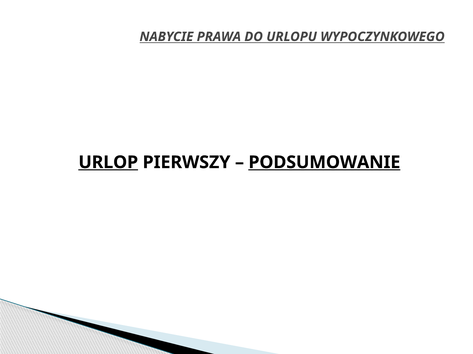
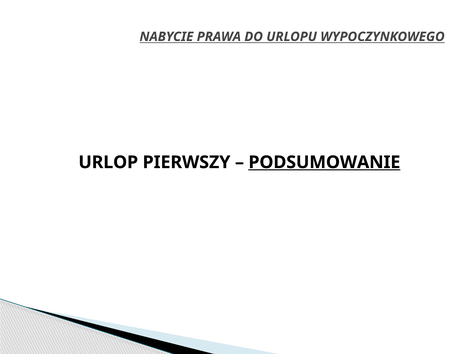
URLOP underline: present -> none
